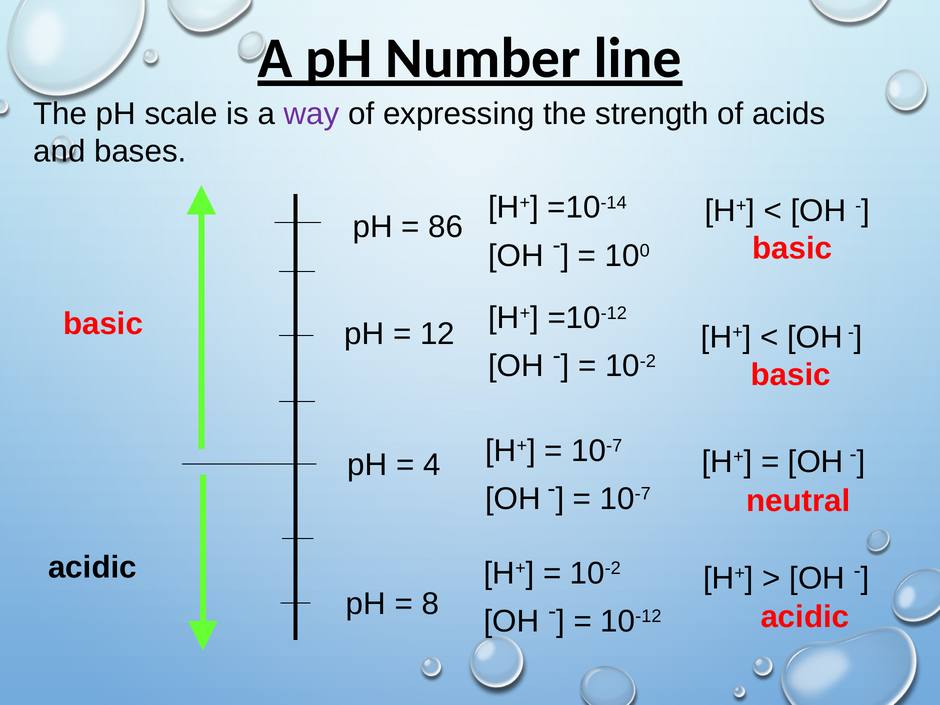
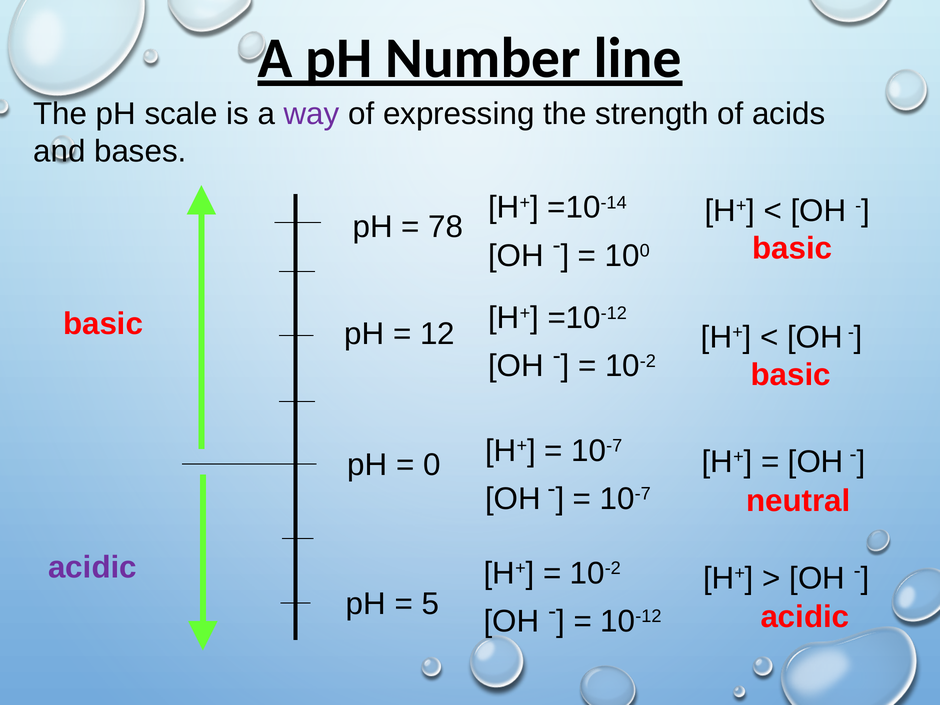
86: 86 -> 78
4: 4 -> 0
acidic at (92, 567) colour: black -> purple
8: 8 -> 5
